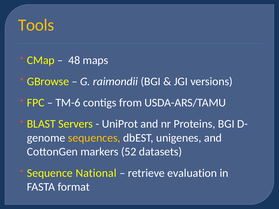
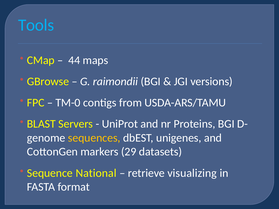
Tools colour: yellow -> light blue
48: 48 -> 44
TM-6: TM-6 -> TM-0
52: 52 -> 29
evaluation: evaluation -> visualizing
